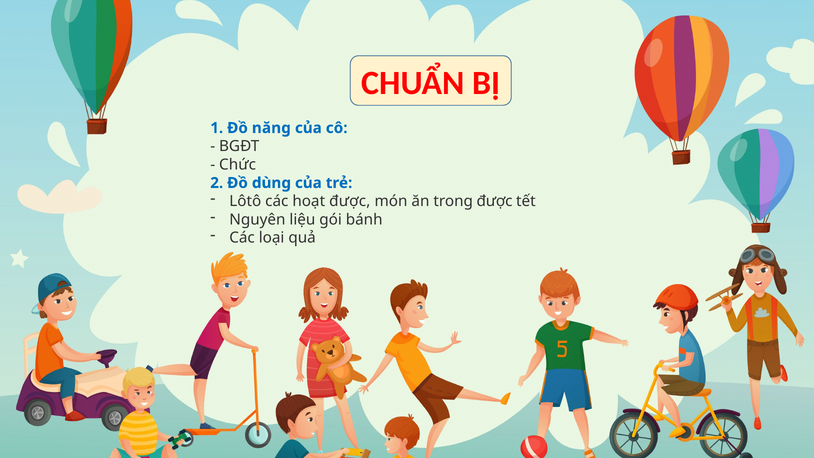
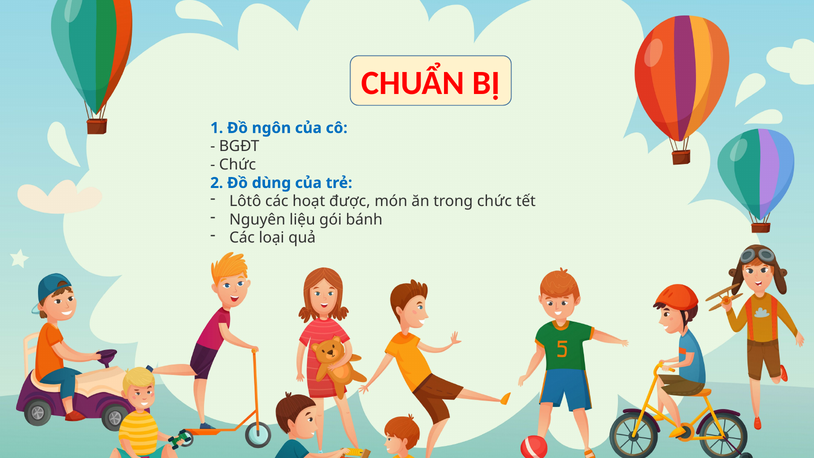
năng: năng -> ngôn
trong được: được -> chức
